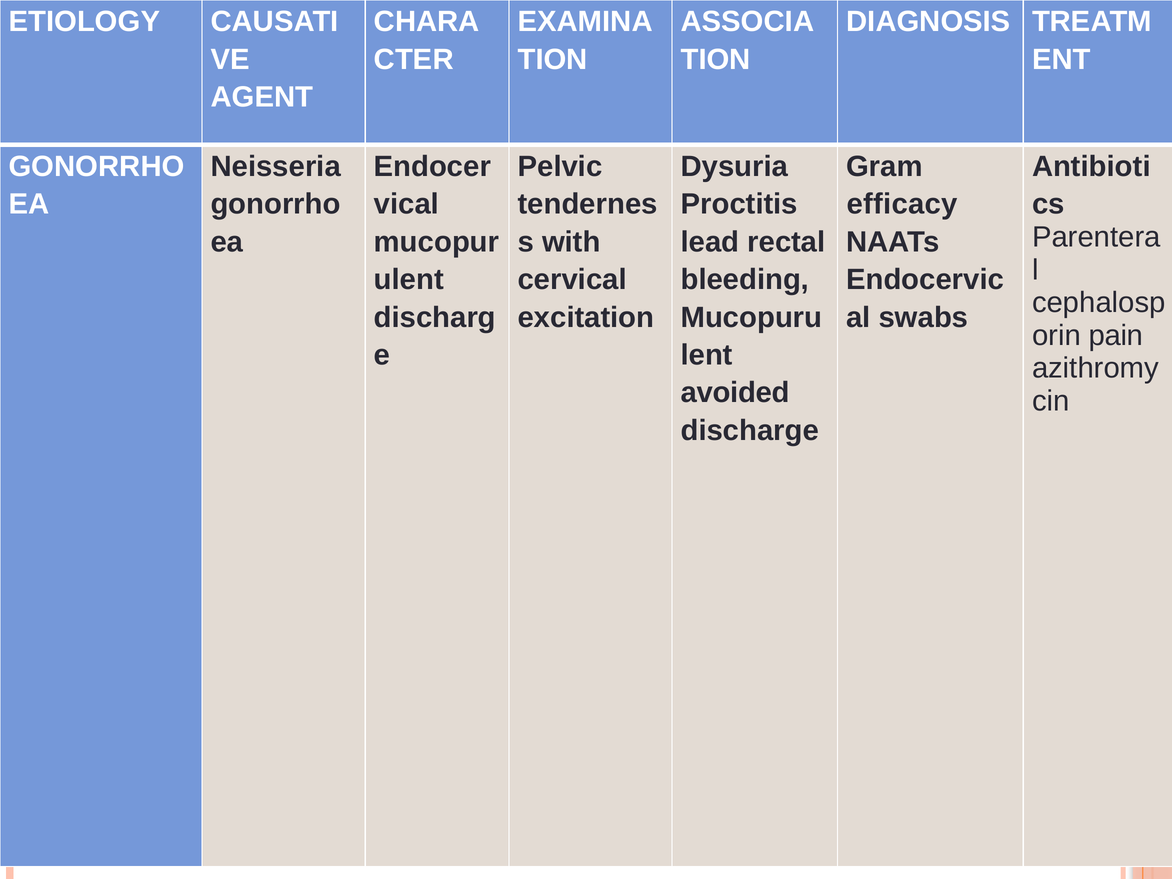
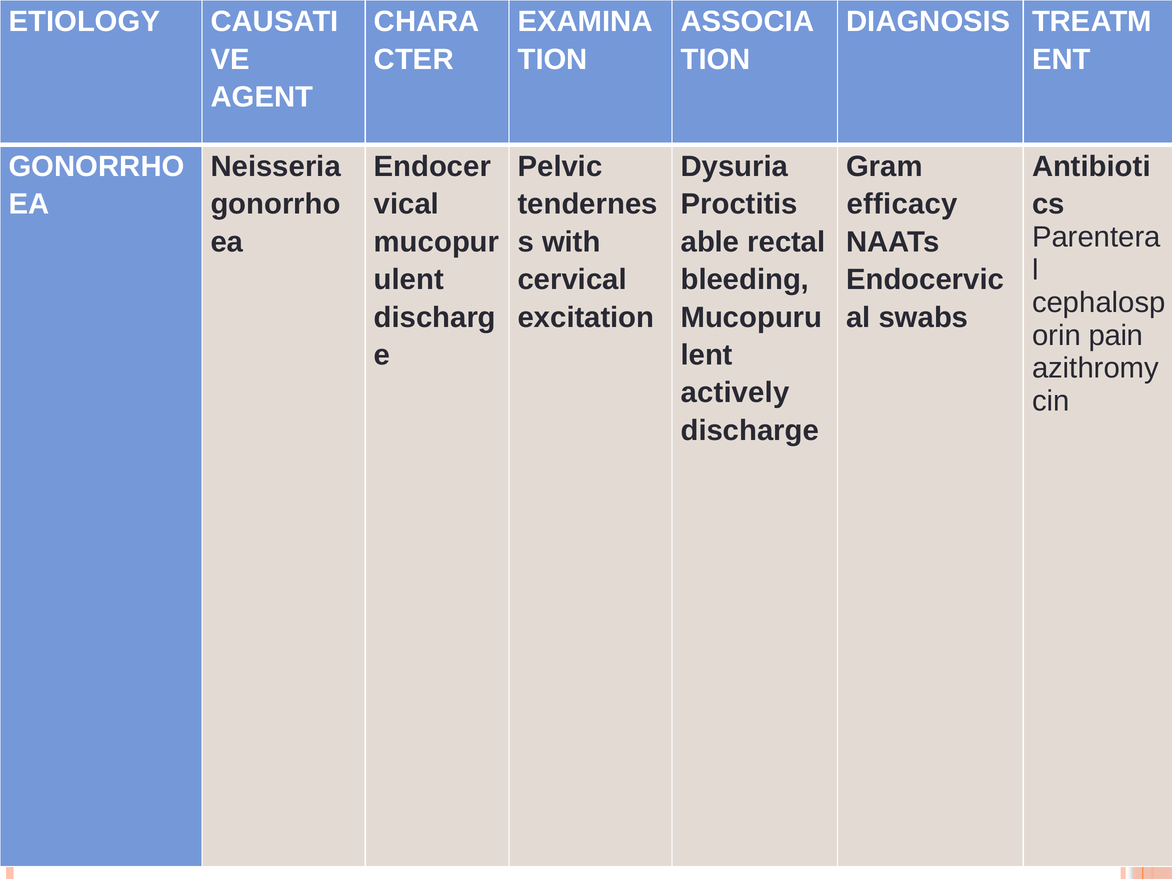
lead: lead -> able
avoided: avoided -> actively
